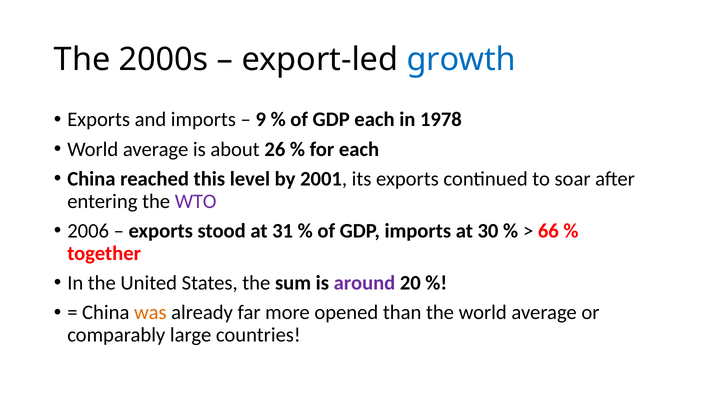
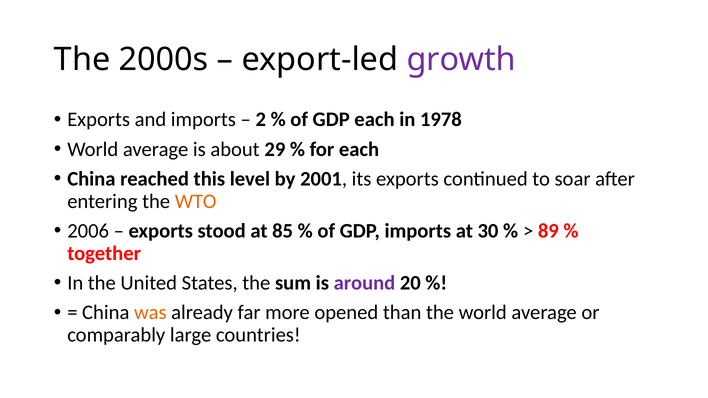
growth colour: blue -> purple
9: 9 -> 2
26: 26 -> 29
WTO colour: purple -> orange
31: 31 -> 85
66: 66 -> 89
